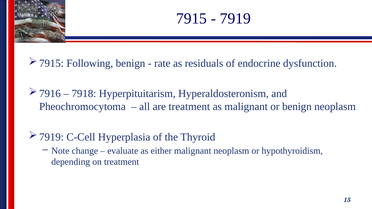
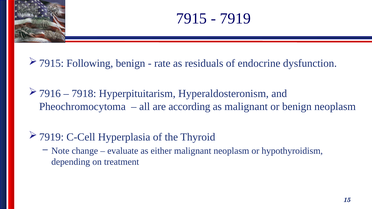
are treatment: treatment -> according
